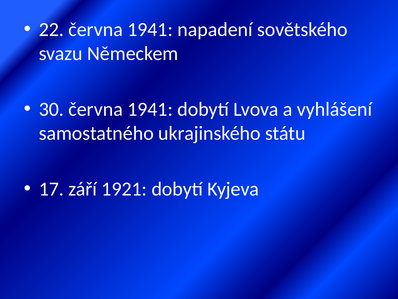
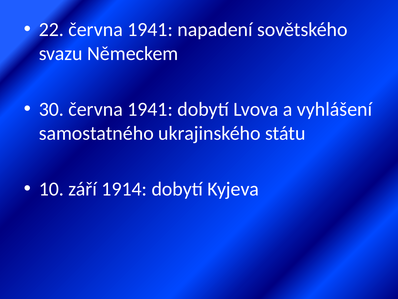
17: 17 -> 10
1921: 1921 -> 1914
